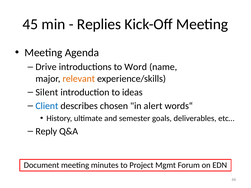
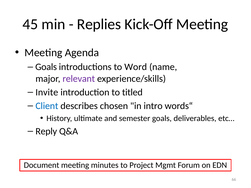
Drive at (46, 67): Drive -> Goals
relevant colour: orange -> purple
Silent: Silent -> Invite
ideas: ideas -> titled
alert: alert -> intro
